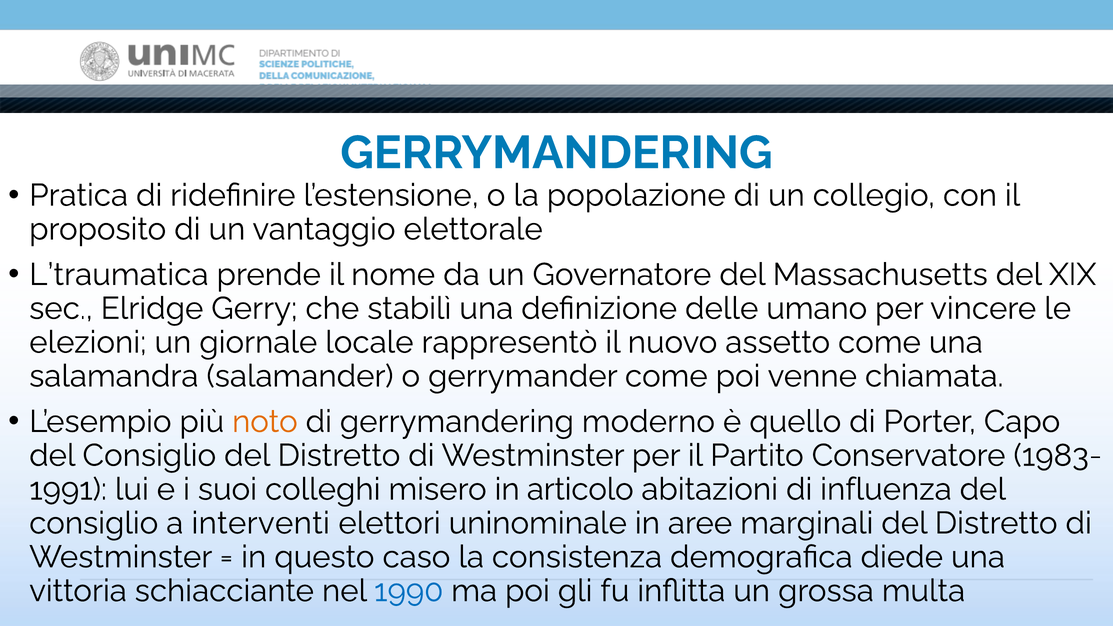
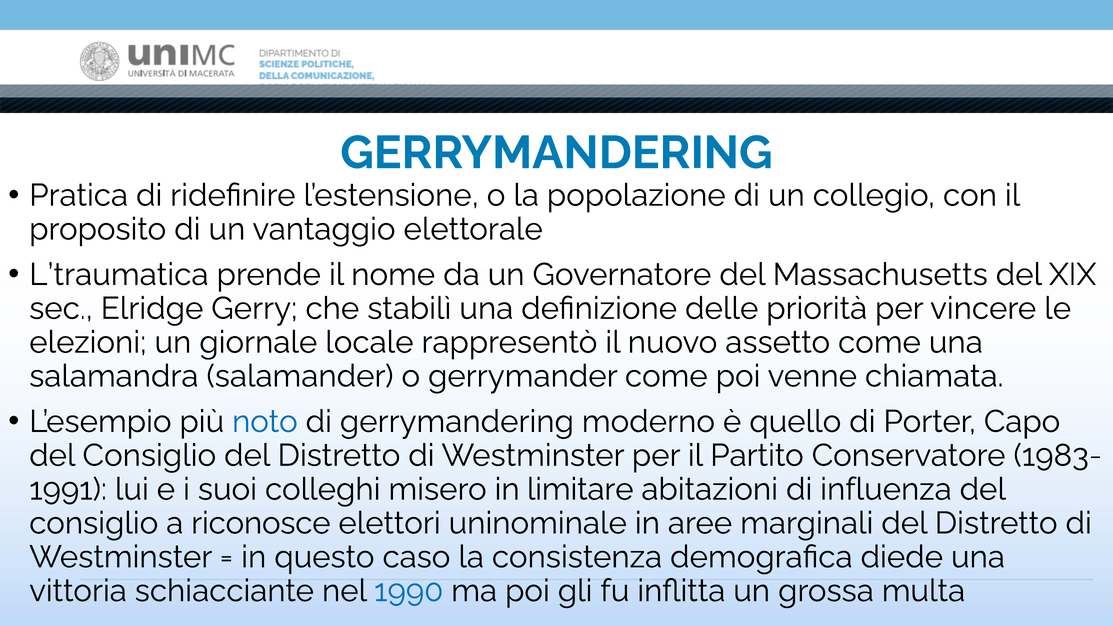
umano: umano -> priorità
noto colour: orange -> blue
articolo: articolo -> limitare
interventi: interventi -> riconosce
